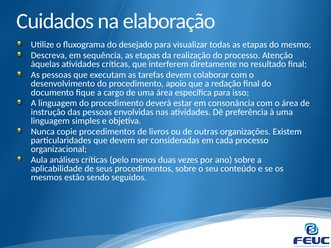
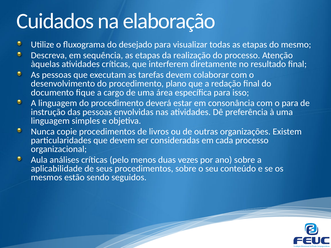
apoio: apoio -> plano
o área: área -> para
